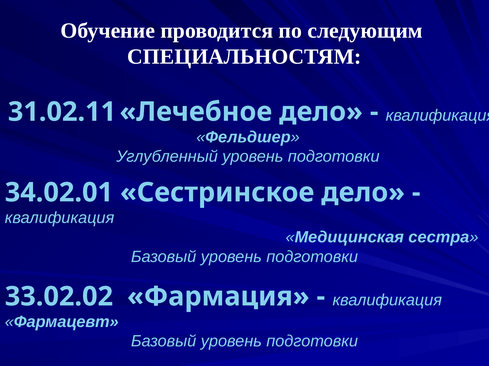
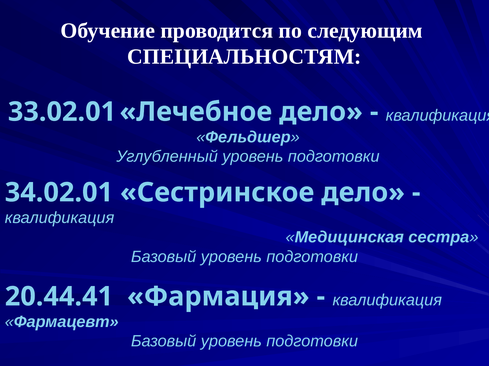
31.02.11: 31.02.11 -> 33.02.01
33.02.02: 33.02.02 -> 20.44.41
